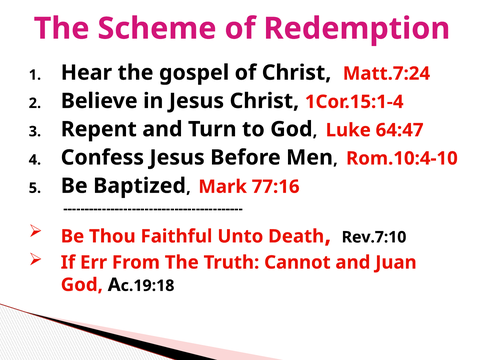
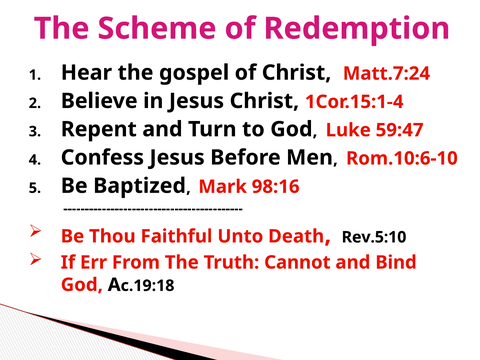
64:47: 64:47 -> 59:47
Rom.10:4-10: Rom.10:4-10 -> Rom.10:6-10
77:16: 77:16 -> 98:16
Rev.7:10: Rev.7:10 -> Rev.5:10
Juan: Juan -> Bind
